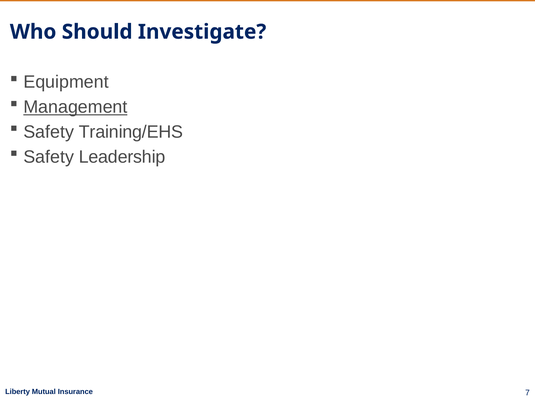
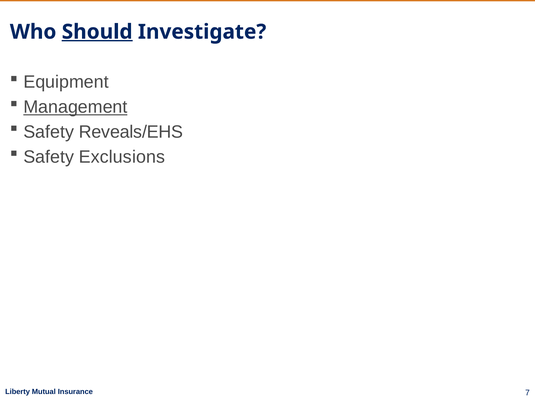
Should underline: none -> present
Training/EHS: Training/EHS -> Reveals/EHS
Leadership: Leadership -> Exclusions
